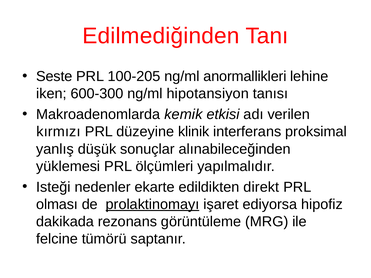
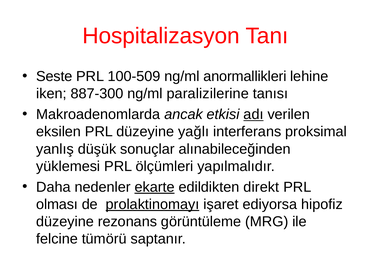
Edilmediğinden: Edilmediğinden -> Hospitalizasyon
100-205: 100-205 -> 100-509
600-300: 600-300 -> 887-300
hipotansiyon: hipotansiyon -> paralizilerine
kemik: kemik -> ancak
adı underline: none -> present
kırmızı: kırmızı -> eksilen
klinik: klinik -> yağlı
Isteği: Isteği -> Daha
ekarte underline: none -> present
dakikada at (65, 222): dakikada -> düzeyine
